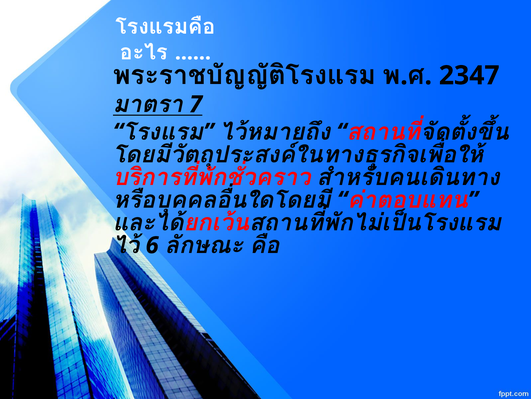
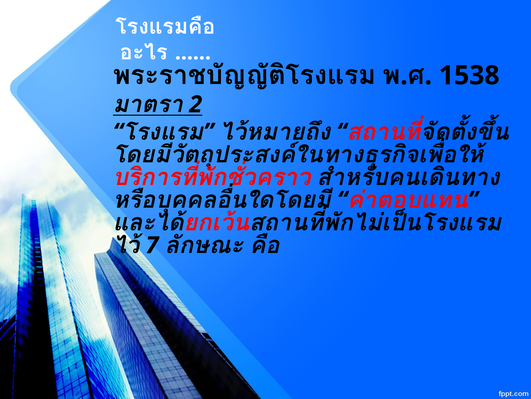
2347: 2347 -> 1538
7: 7 -> 2
6: 6 -> 7
